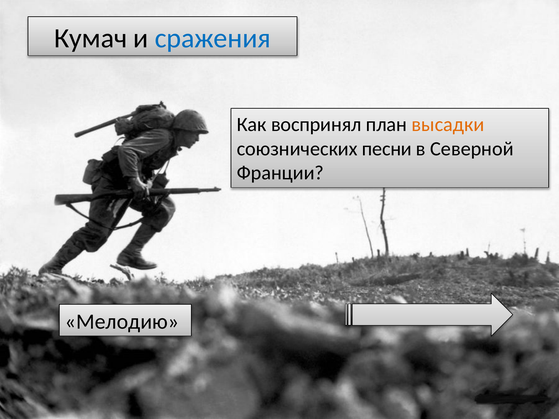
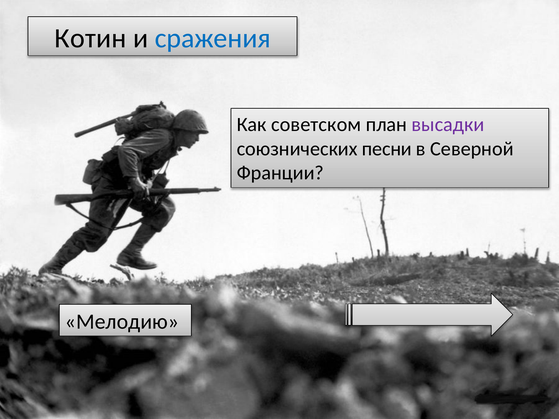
Кумач: Кумач -> Котин
воспринял: воспринял -> советском
высадки colour: orange -> purple
